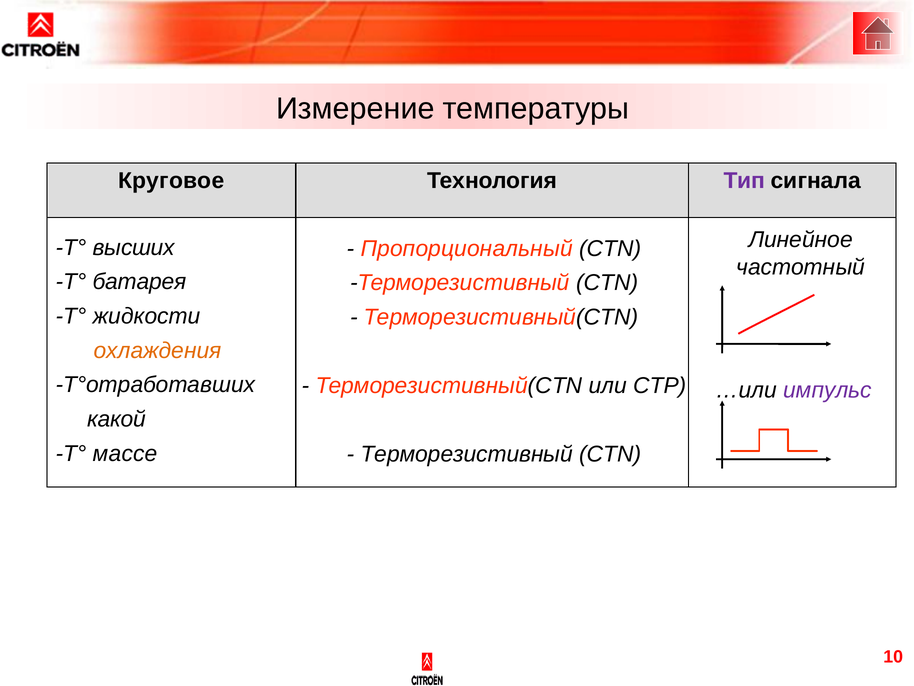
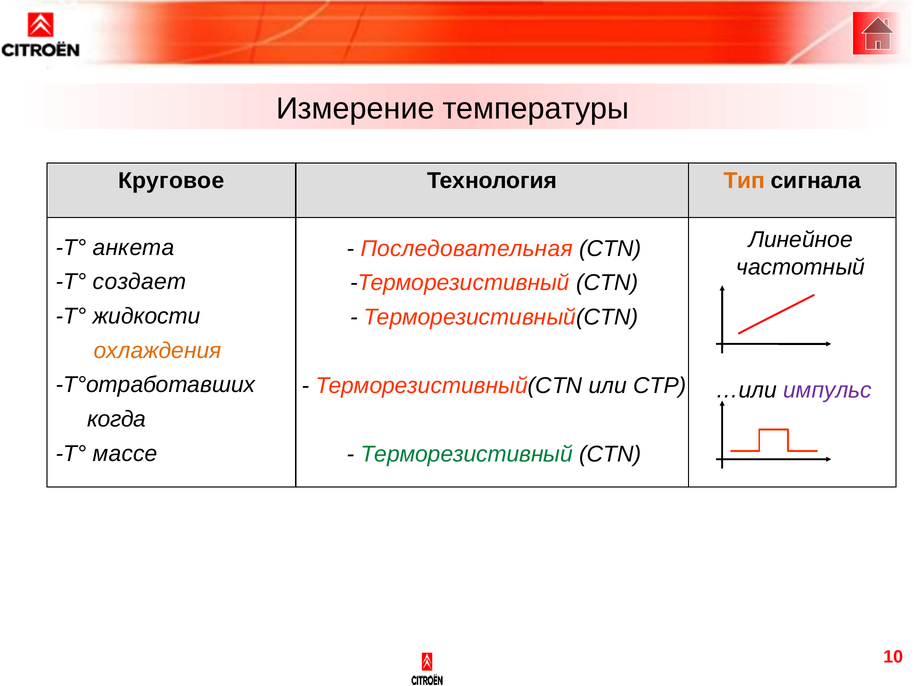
Тип colour: purple -> orange
высших: высших -> анкета
Пропорциональный: Пропорциональный -> Последовательная
батарея: батарея -> создает
какой: какой -> когда
Терморезистивный at (467, 454) colour: black -> green
